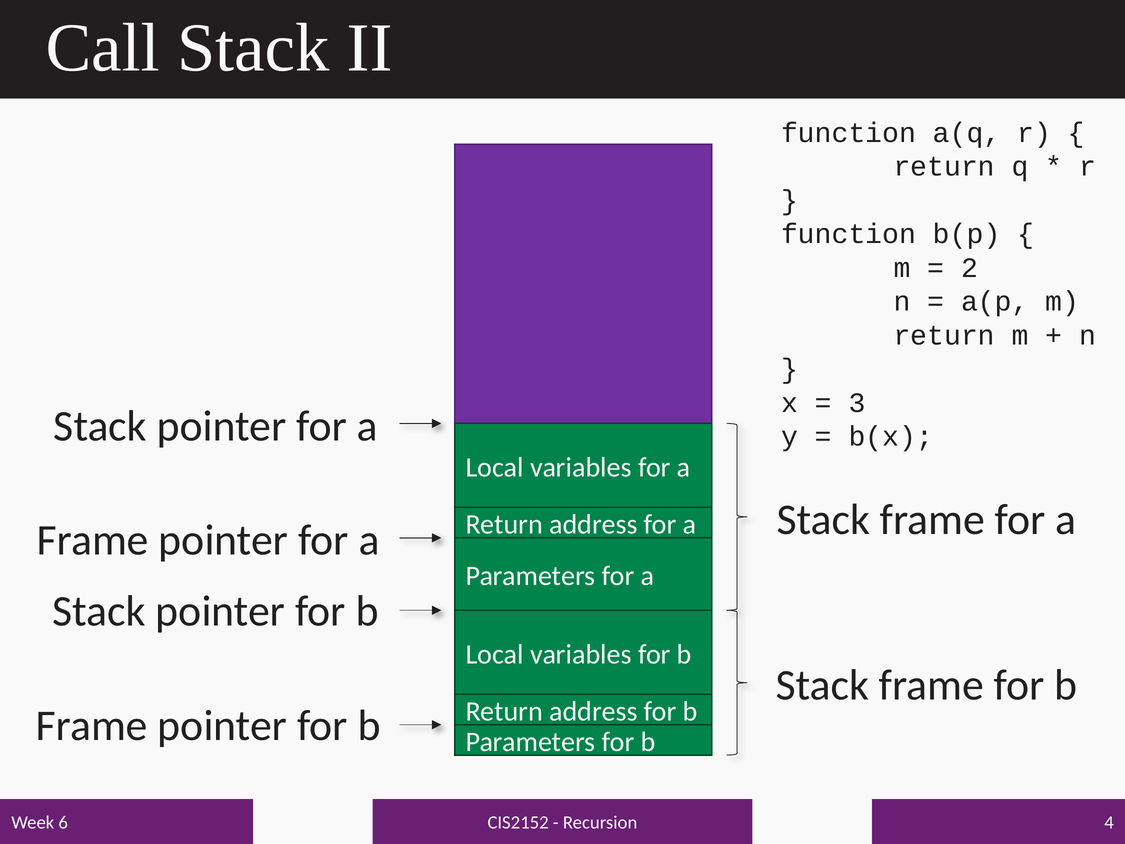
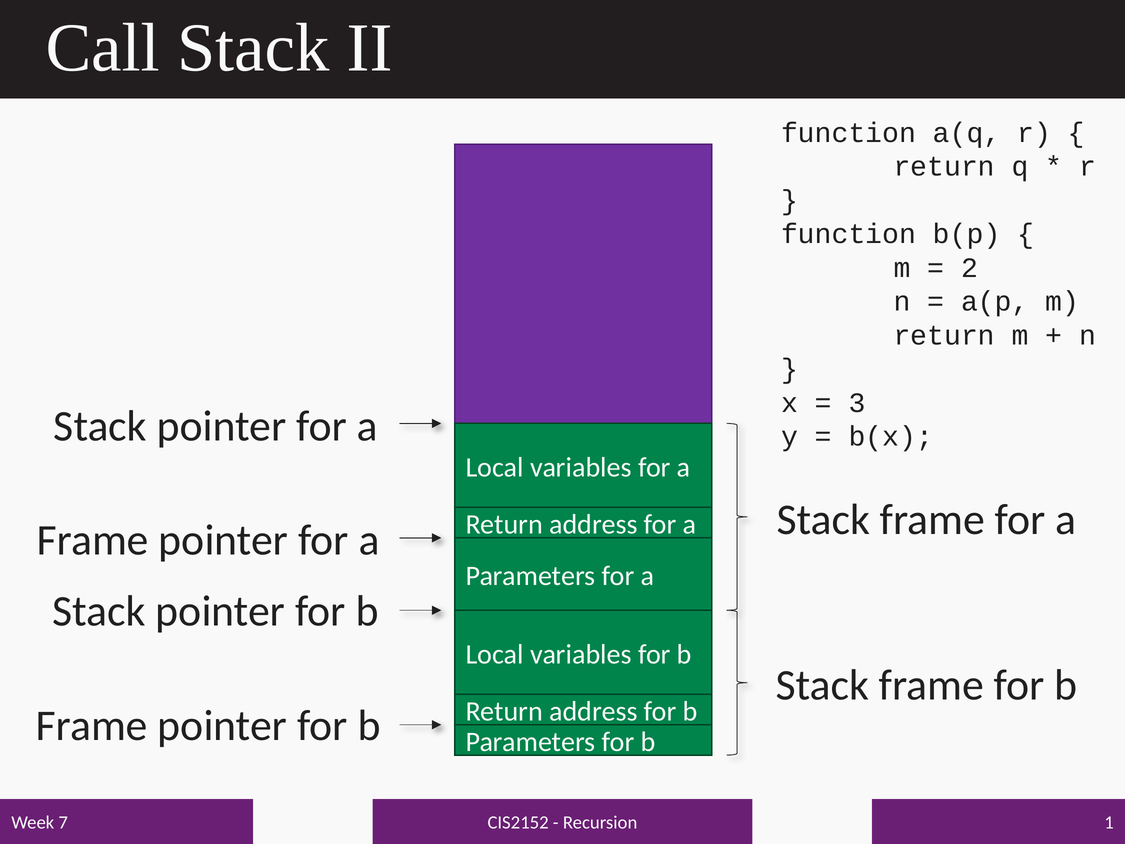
4: 4 -> 1
6: 6 -> 7
